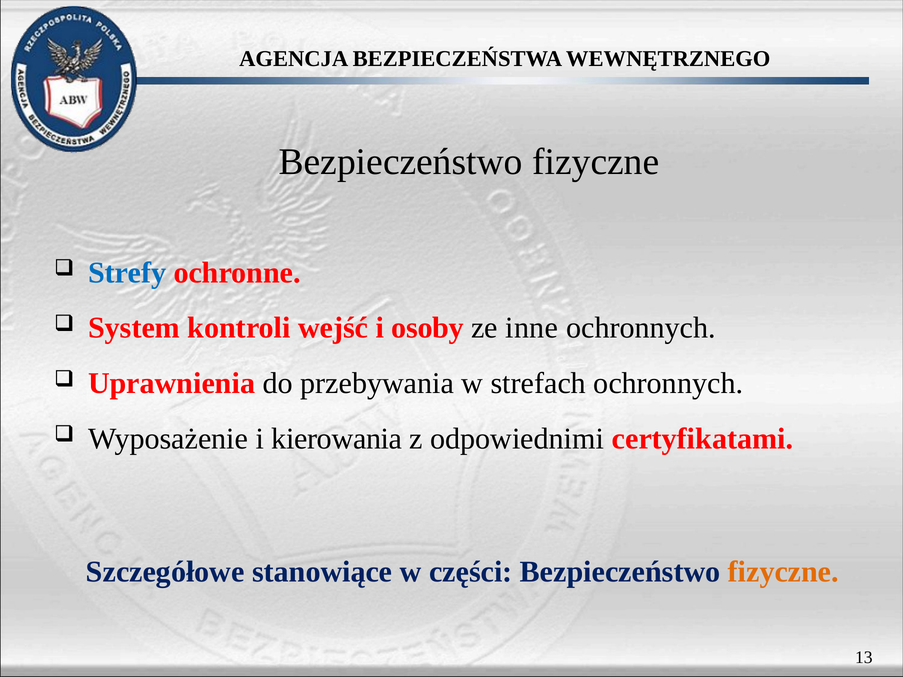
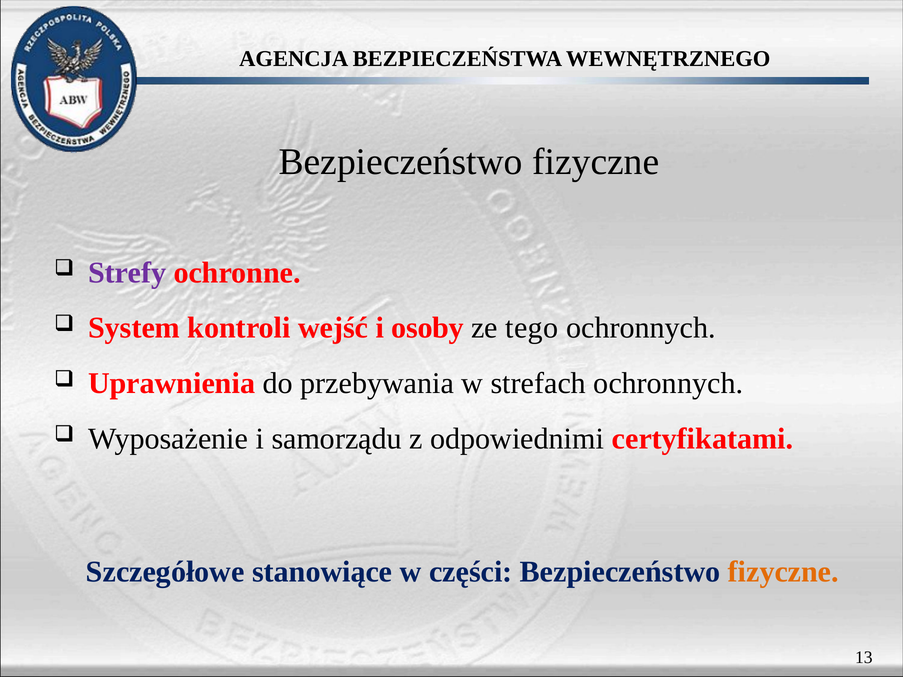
Strefy colour: blue -> purple
inne: inne -> tego
kierowania: kierowania -> samorządu
